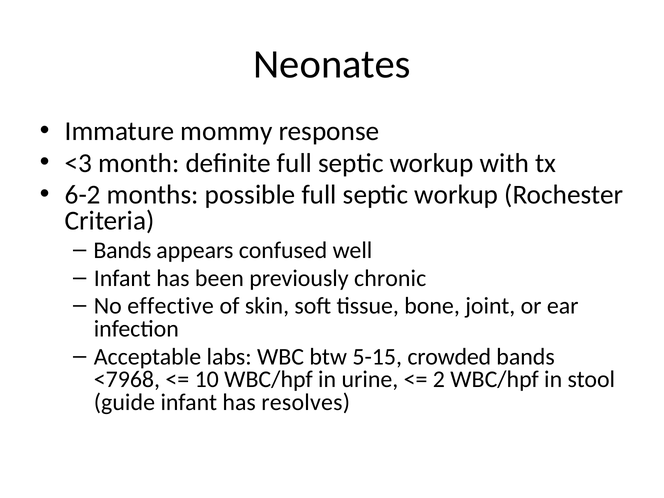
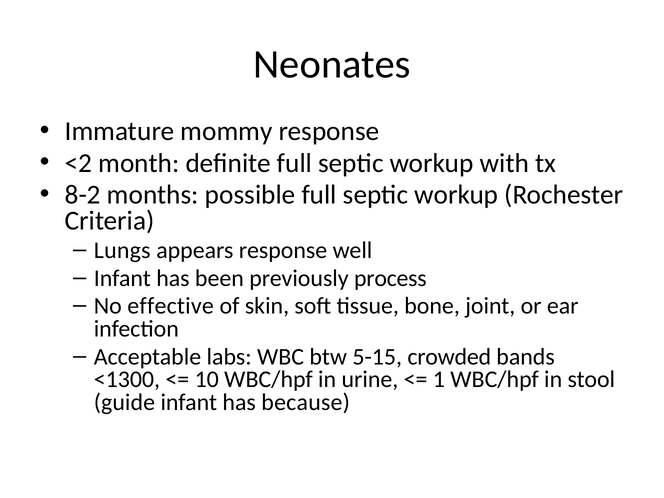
<3: <3 -> <2
6-2: 6-2 -> 8-2
Bands at (122, 250): Bands -> Lungs
appears confused: confused -> response
chronic: chronic -> process
<7968: <7968 -> <1300
2: 2 -> 1
resolves: resolves -> because
